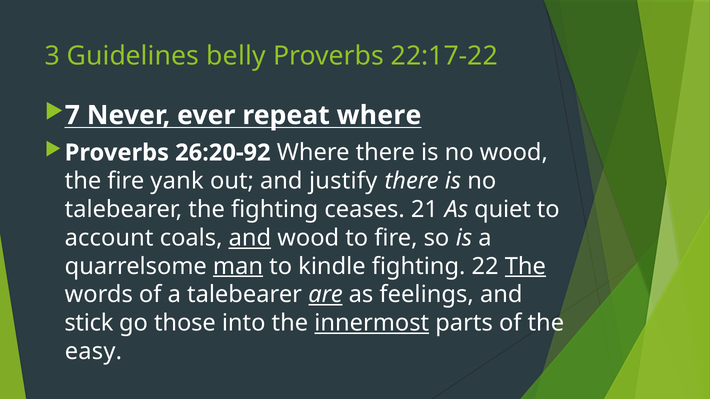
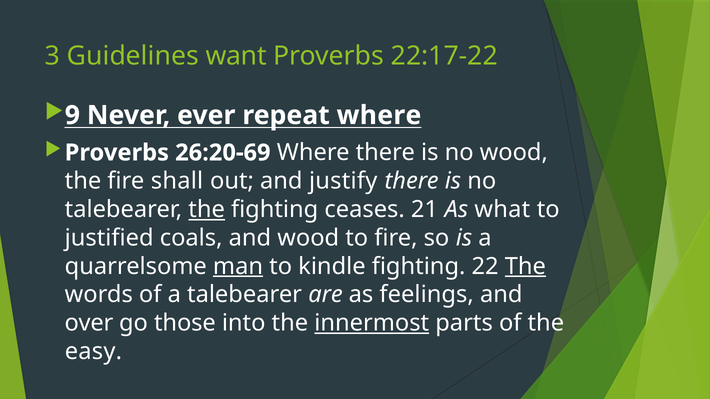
belly: belly -> want
7: 7 -> 9
26:20-92: 26:20-92 -> 26:20-69
yank: yank -> shall
the at (207, 210) underline: none -> present
quiet: quiet -> what
account: account -> justified
and at (250, 238) underline: present -> none
are underline: present -> none
stick: stick -> over
